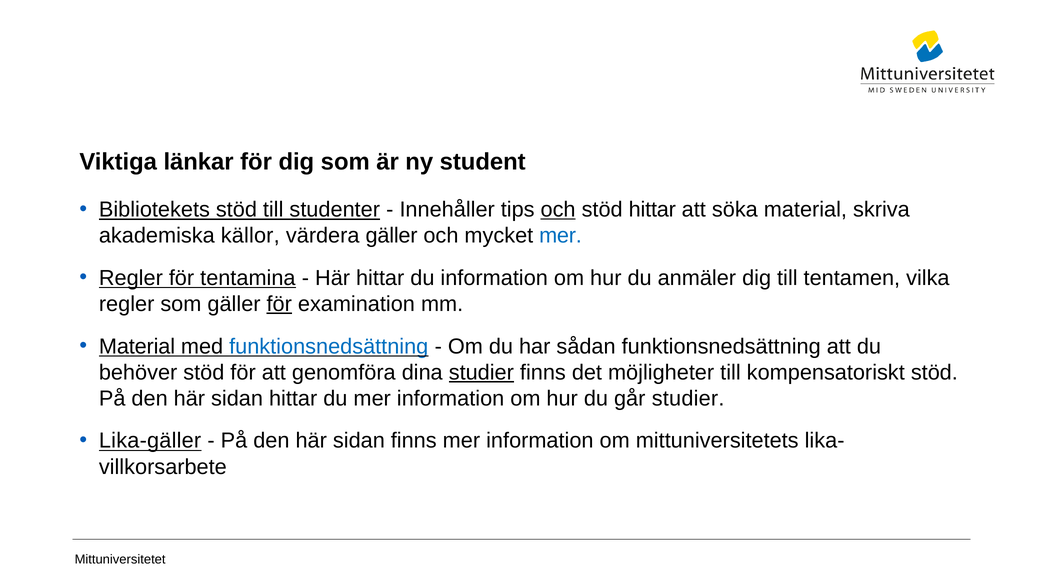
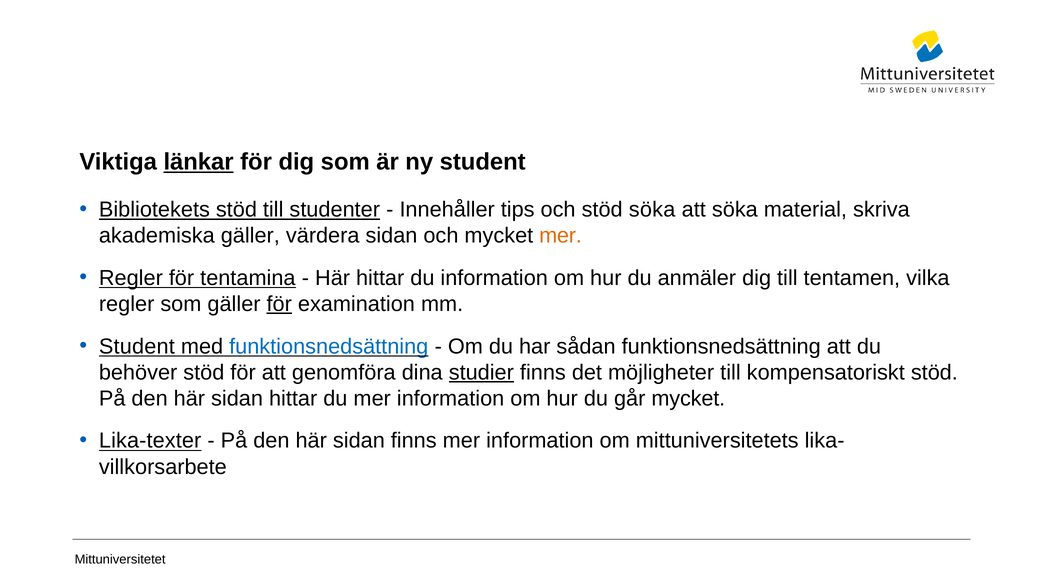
länkar underline: none -> present
och at (558, 209) underline: present -> none
stöd hittar: hittar -> söka
akademiska källor: källor -> gäller
värdera gäller: gäller -> sidan
mer at (561, 235) colour: blue -> orange
Material at (137, 346): Material -> Student
går studier: studier -> mycket
Lika-gäller: Lika-gäller -> Lika-texter
